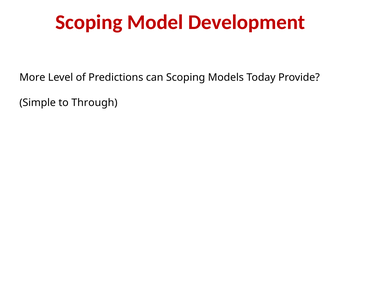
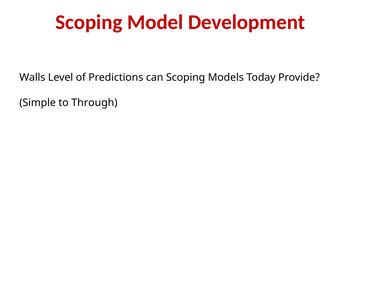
More: More -> Walls
